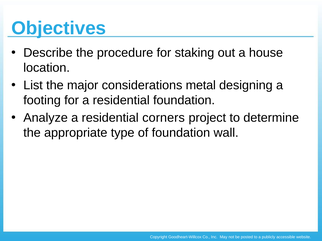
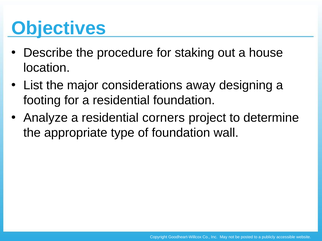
metal: metal -> away
